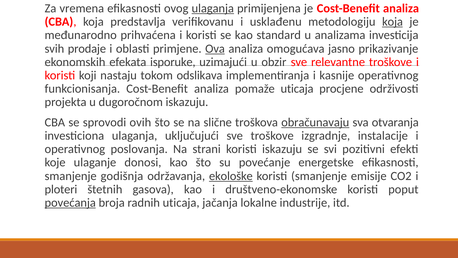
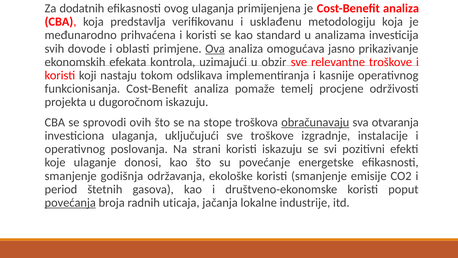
vremena: vremena -> dodatnih
ulaganja at (213, 8) underline: present -> none
koja at (393, 22) underline: present -> none
prodaje: prodaje -> dovode
isporuke: isporuke -> kontrola
pomaže uticaja: uticaja -> temelj
slične: slične -> stope
ekološke underline: present -> none
ploteri: ploteri -> period
